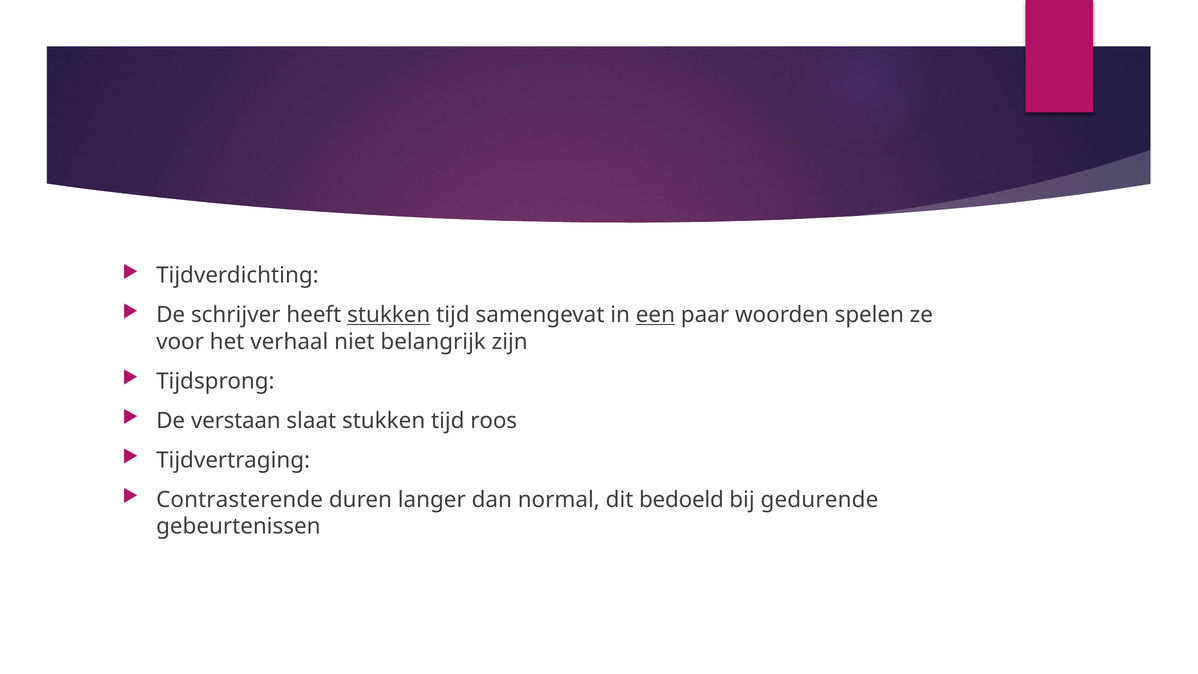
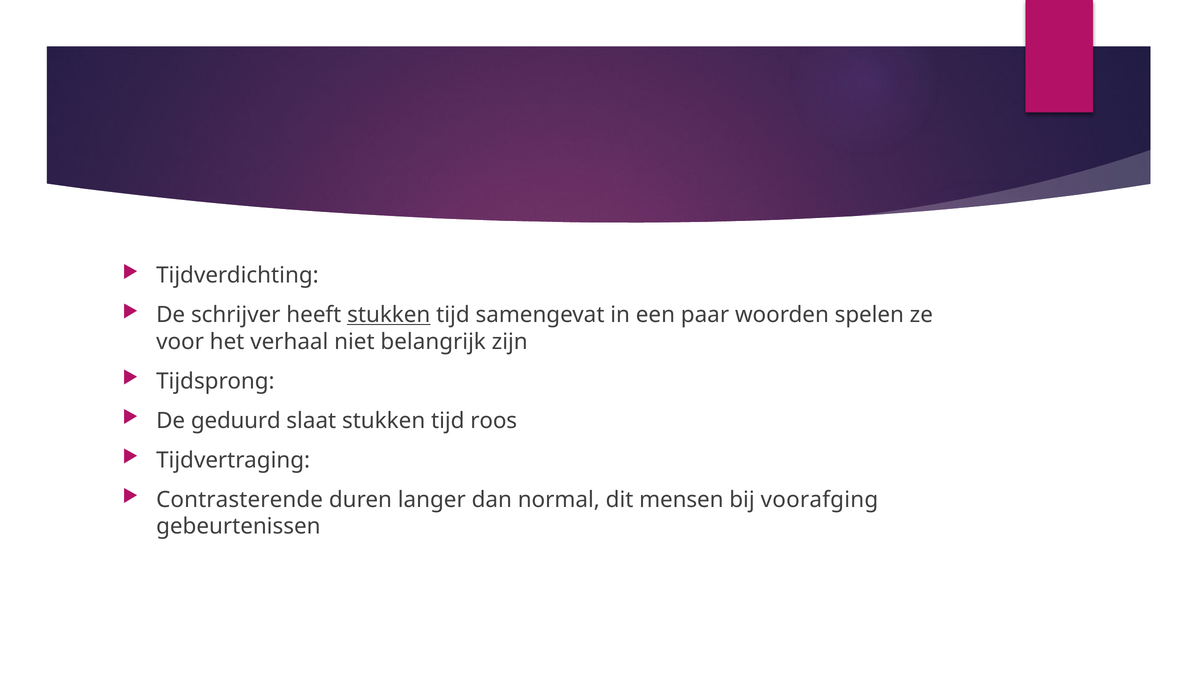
een underline: present -> none
verstaan: verstaan -> geduurd
bedoeld: bedoeld -> mensen
gedurende: gedurende -> voorafging
